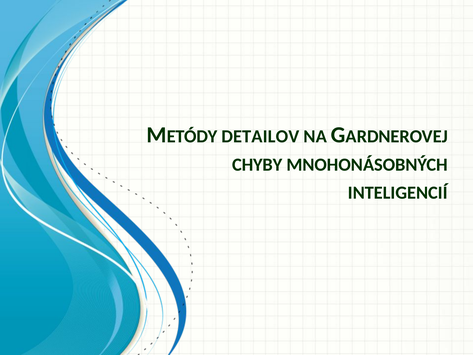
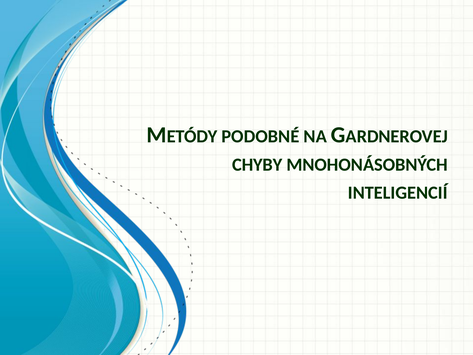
DETAILOV: DETAILOV -> PODOBNÉ
